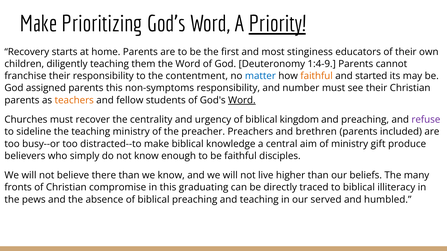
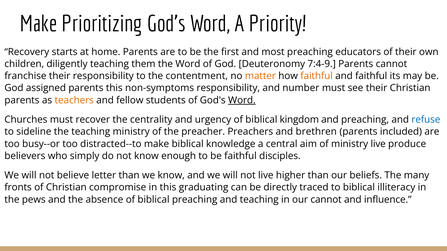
Priority underline: present -> none
most stinginess: stinginess -> preaching
1:4-9: 1:4-9 -> 7:4-9
matter colour: blue -> orange
and started: started -> faithful
refuse colour: purple -> blue
ministry gift: gift -> live
there: there -> letter
our served: served -> cannot
humbled: humbled -> influence
